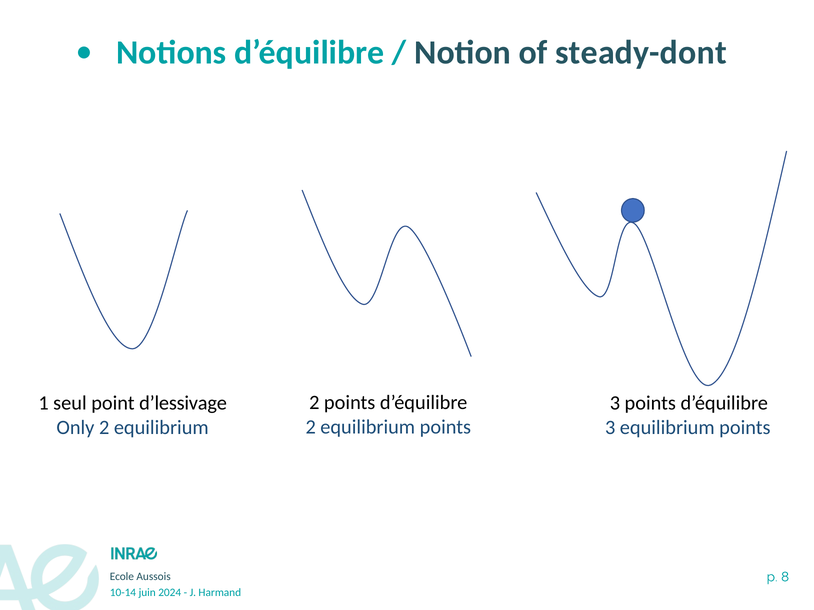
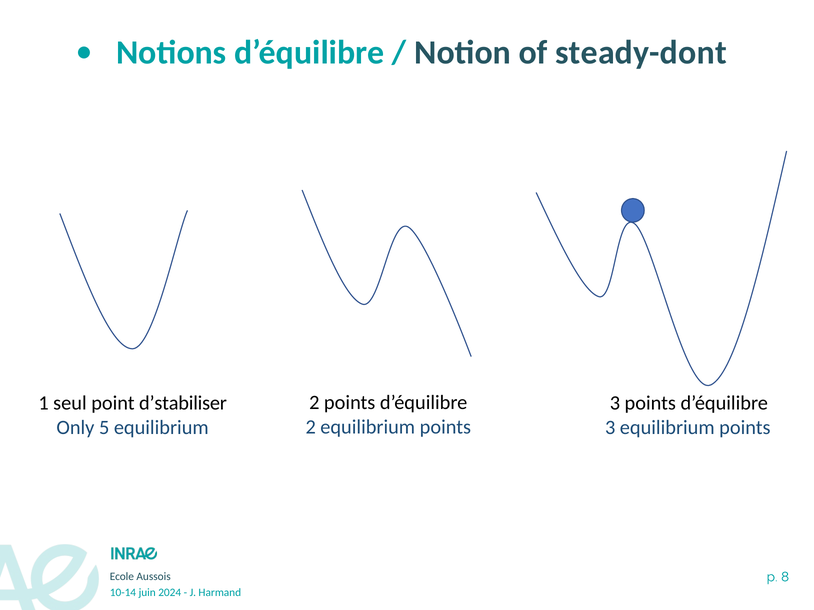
d’lessivage: d’lessivage -> d’stabiliser
Only 2: 2 -> 5
